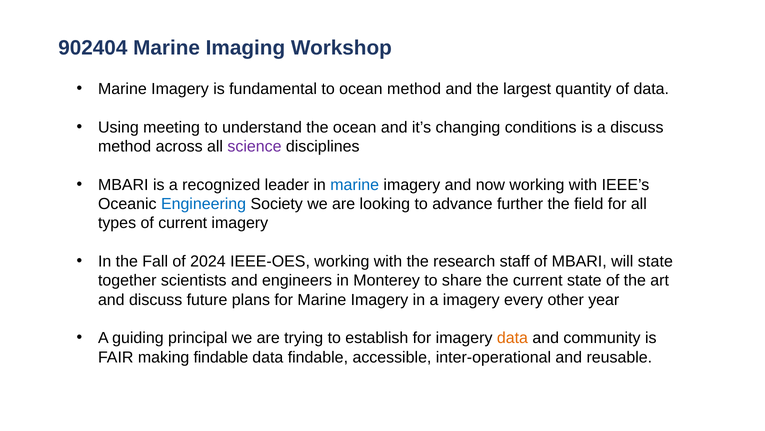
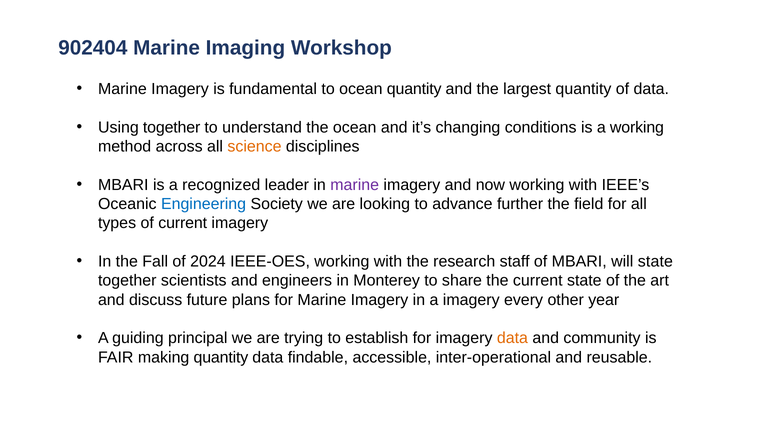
ocean method: method -> quantity
Using meeting: meeting -> together
a discuss: discuss -> working
science colour: purple -> orange
marine at (355, 185) colour: blue -> purple
making findable: findable -> quantity
